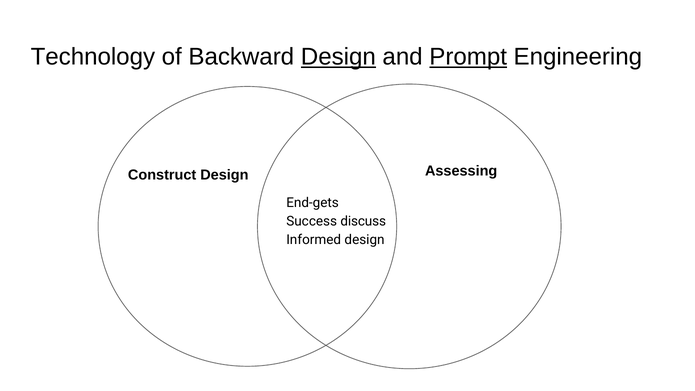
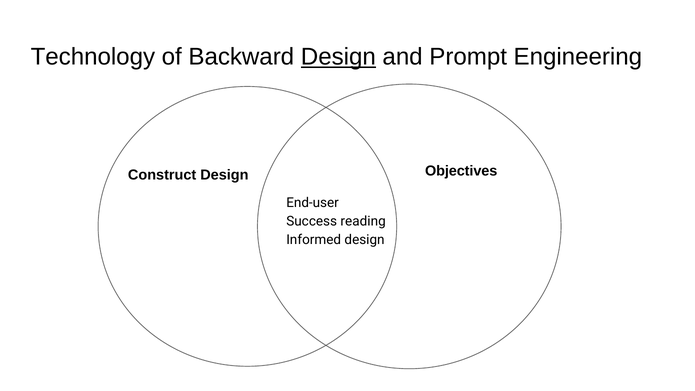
Prompt underline: present -> none
Assessing: Assessing -> Objectives
End-gets: End-gets -> End-user
discuss: discuss -> reading
